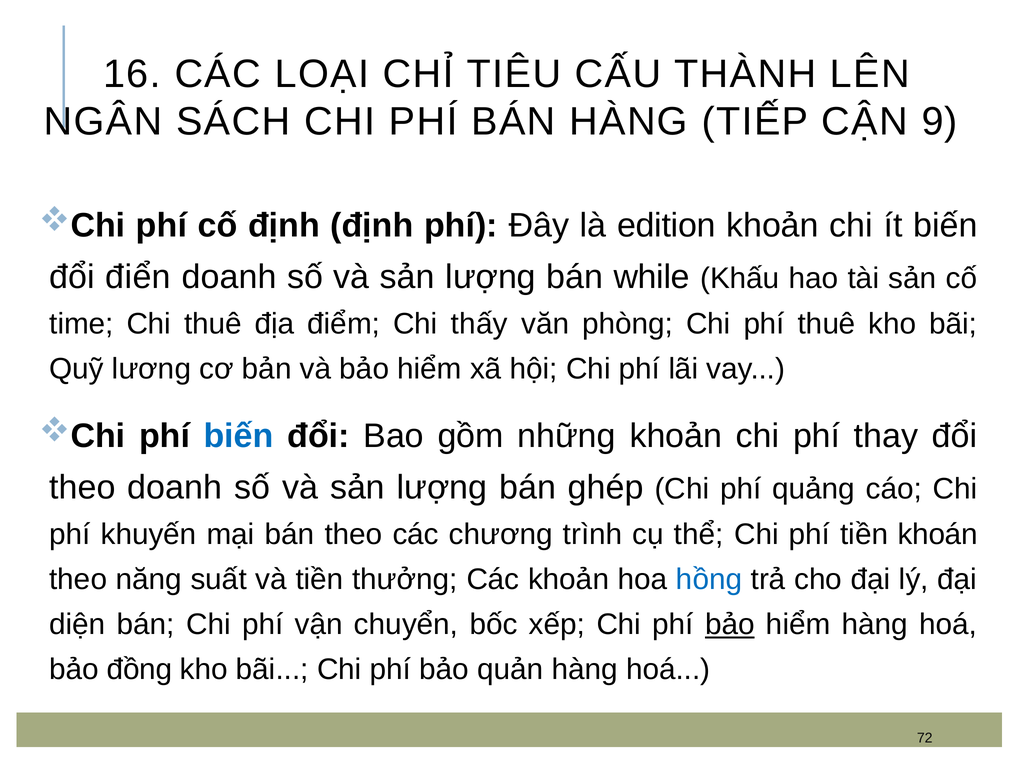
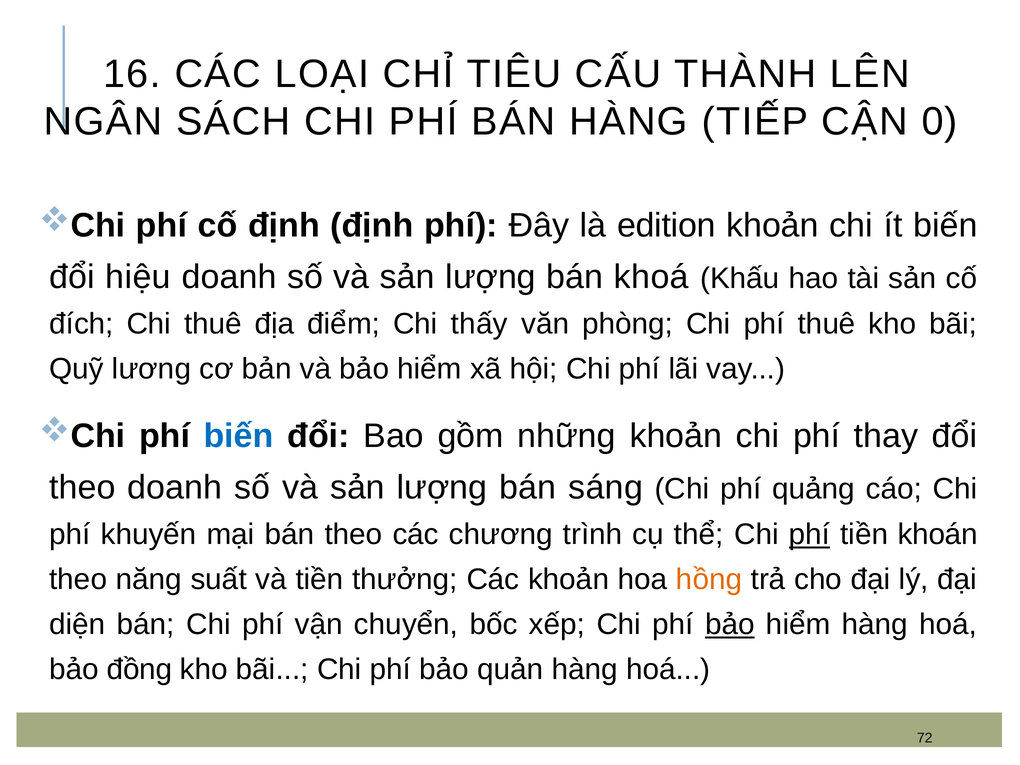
9: 9 -> 0
điển: điển -> hiệu
while: while -> khoá
time: time -> đích
ghép: ghép -> sáng
phí at (809, 535) underline: none -> present
hồng colour: blue -> orange
